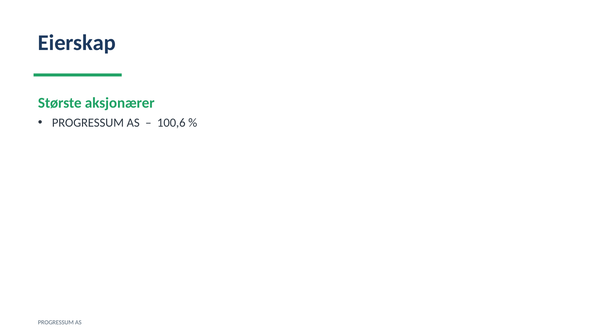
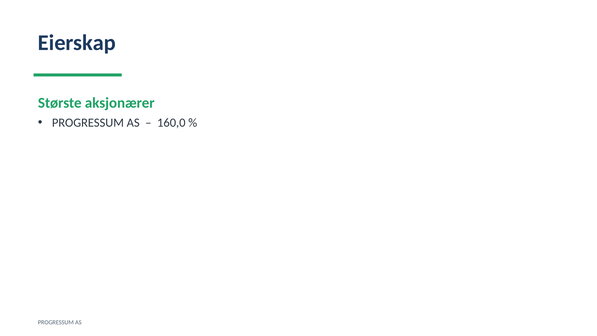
100,6: 100,6 -> 160,0
